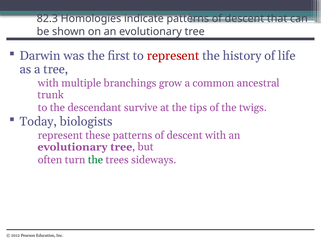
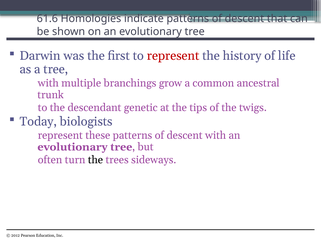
82.3: 82.3 -> 61.6
survive: survive -> genetic
the at (95, 160) colour: green -> black
